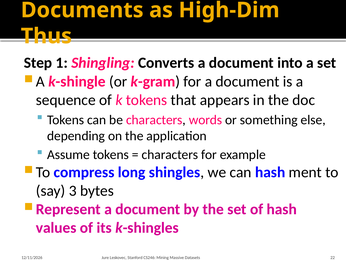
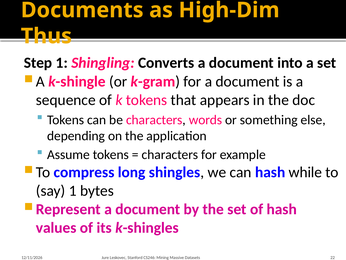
ment: ment -> while
say 3: 3 -> 1
